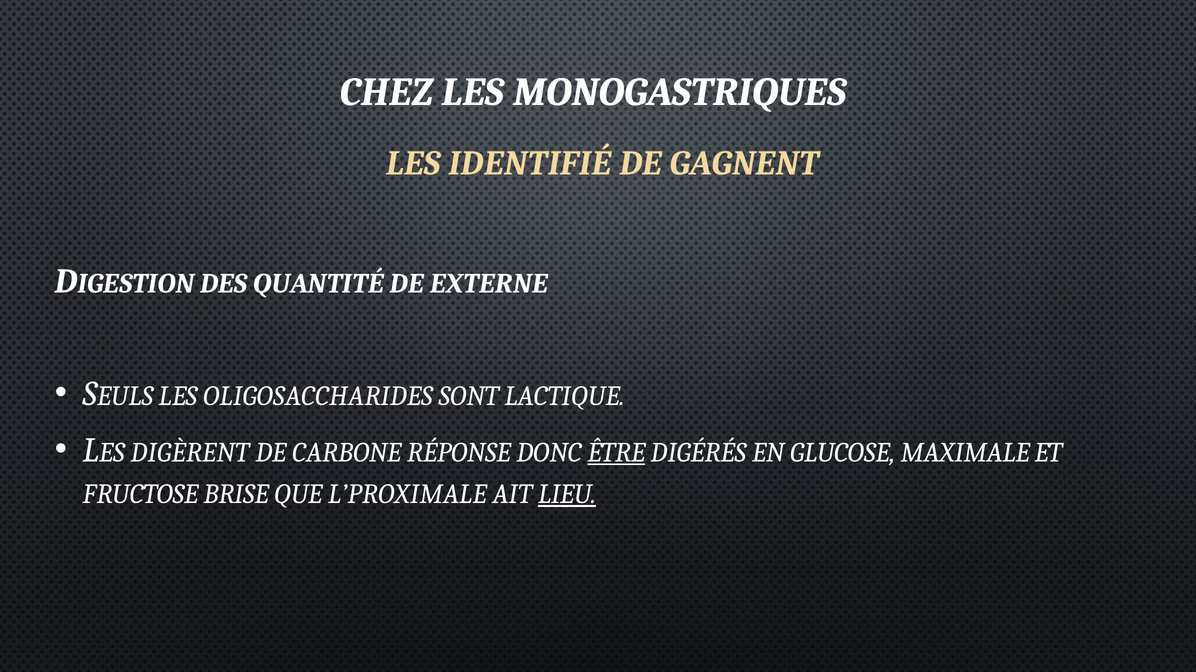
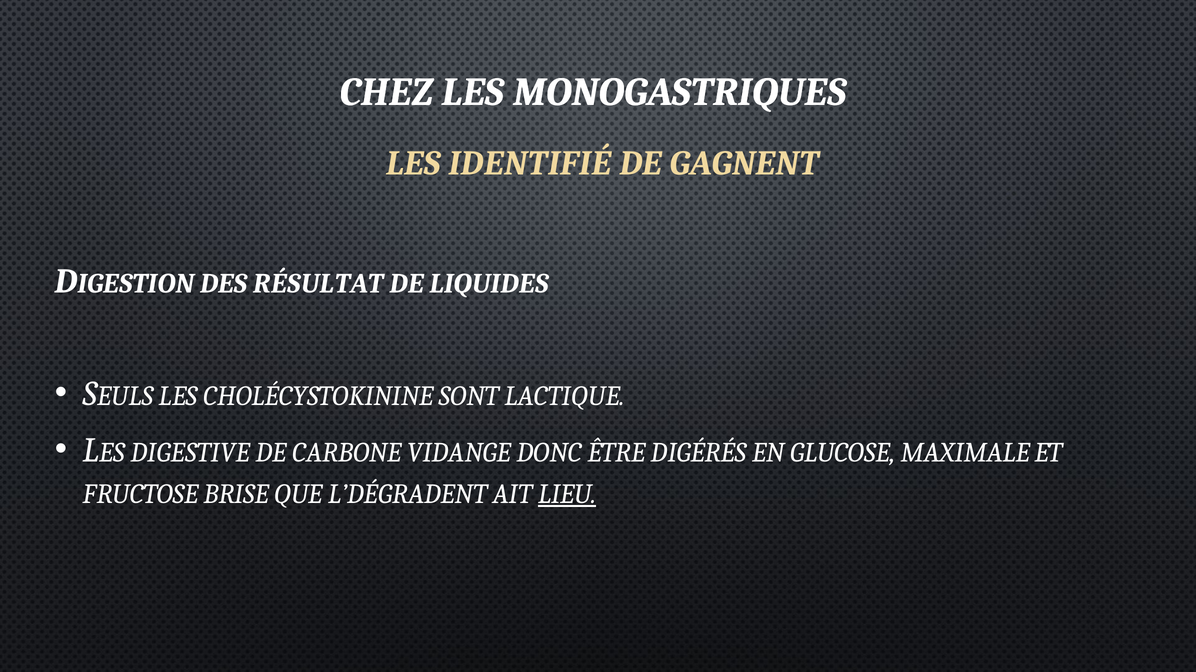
QUANTITÉ: QUANTITÉ -> RÉSULTAT
EXTERNE: EXTERNE -> LIQUIDES
OLIGOSACCHARIDES: OLIGOSACCHARIDES -> CHOLÉCYSTOKININE
DIGÈRENT: DIGÈRENT -> DIGESTIVE
RÉPONSE: RÉPONSE -> VIDANGE
ÊTRE underline: present -> none
L’PROXIMALE: L’PROXIMALE -> L’DÉGRADENT
